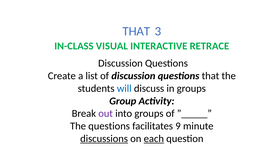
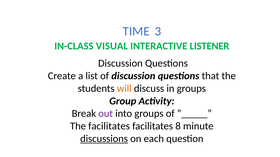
THAT at (136, 31): THAT -> TIME
RETRACE: RETRACE -> LISTENER
will colour: blue -> orange
The questions: questions -> facilitates
9: 9 -> 8
each underline: present -> none
